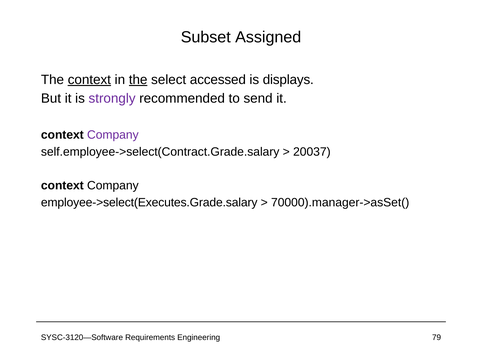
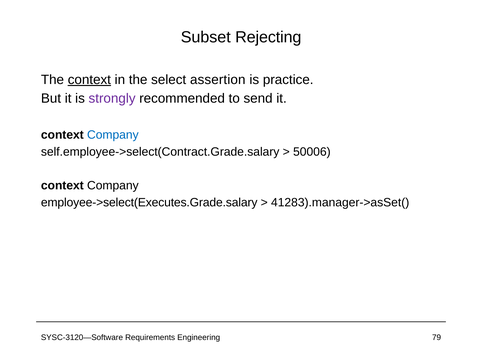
Assigned: Assigned -> Rejecting
the at (138, 80) underline: present -> none
accessed: accessed -> assertion
displays: displays -> practice
Company at (113, 135) colour: purple -> blue
20037: 20037 -> 50006
70000).manager->asSet(: 70000).manager->asSet( -> 41283).manager->asSet(
